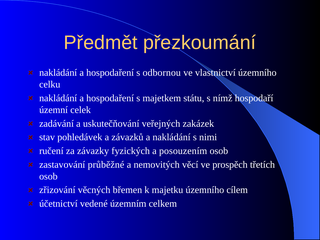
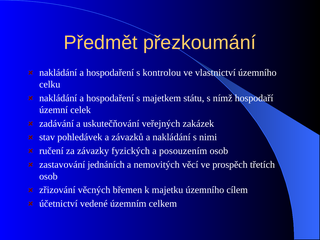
odbornou: odbornou -> kontrolou
průběžné: průběžné -> jednáních
